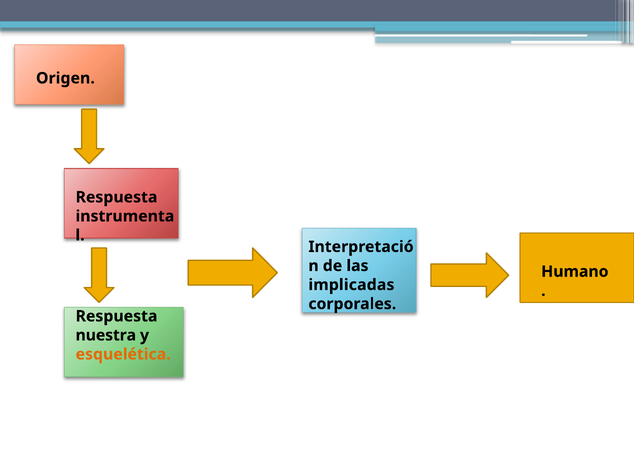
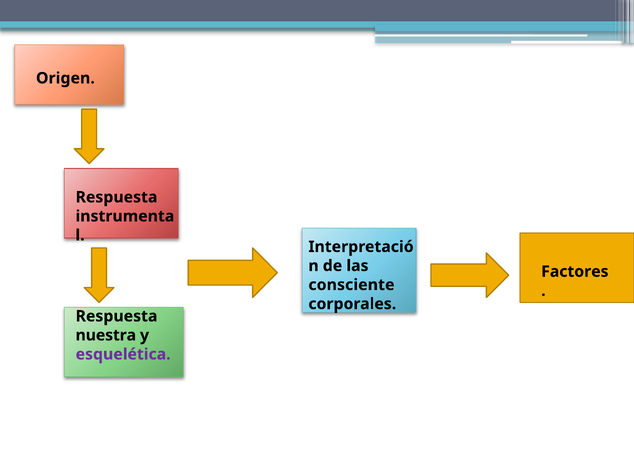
Humano: Humano -> Factores
implicadas: implicadas -> consciente
esquelética colour: orange -> purple
